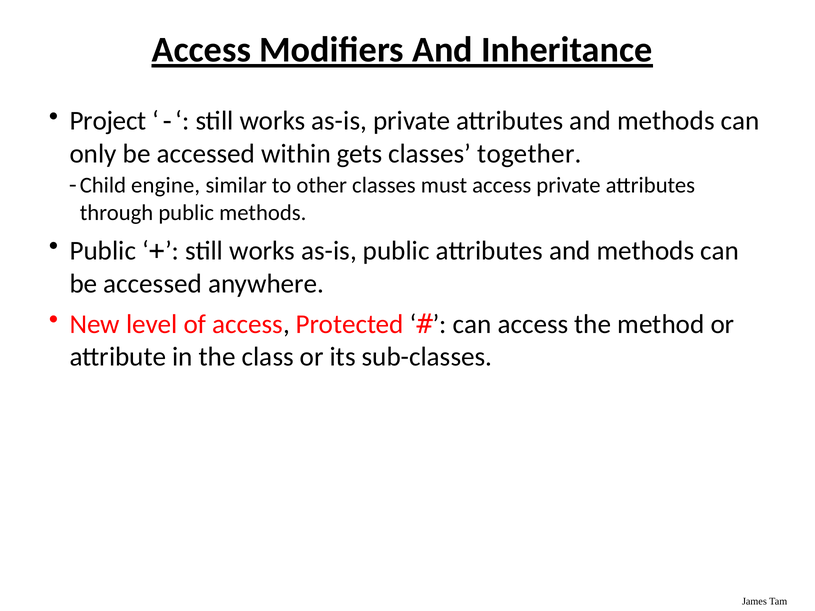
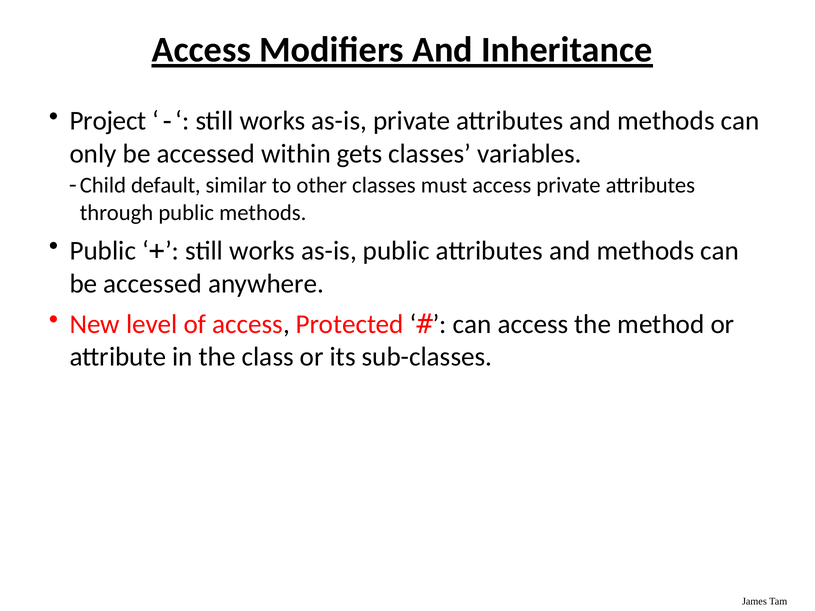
together: together -> variables
engine: engine -> default
